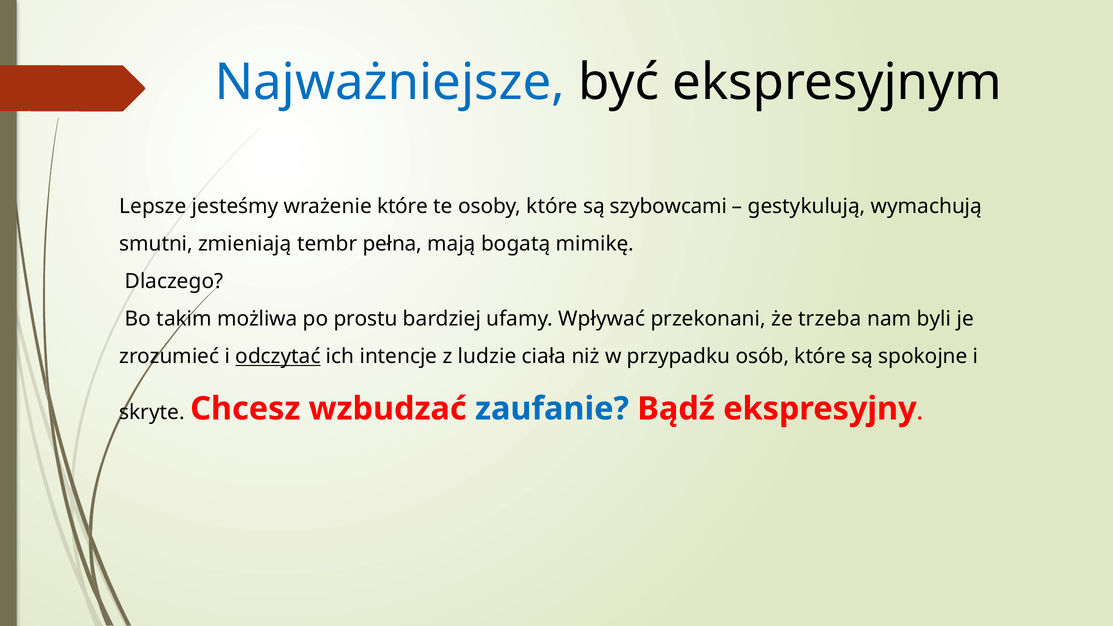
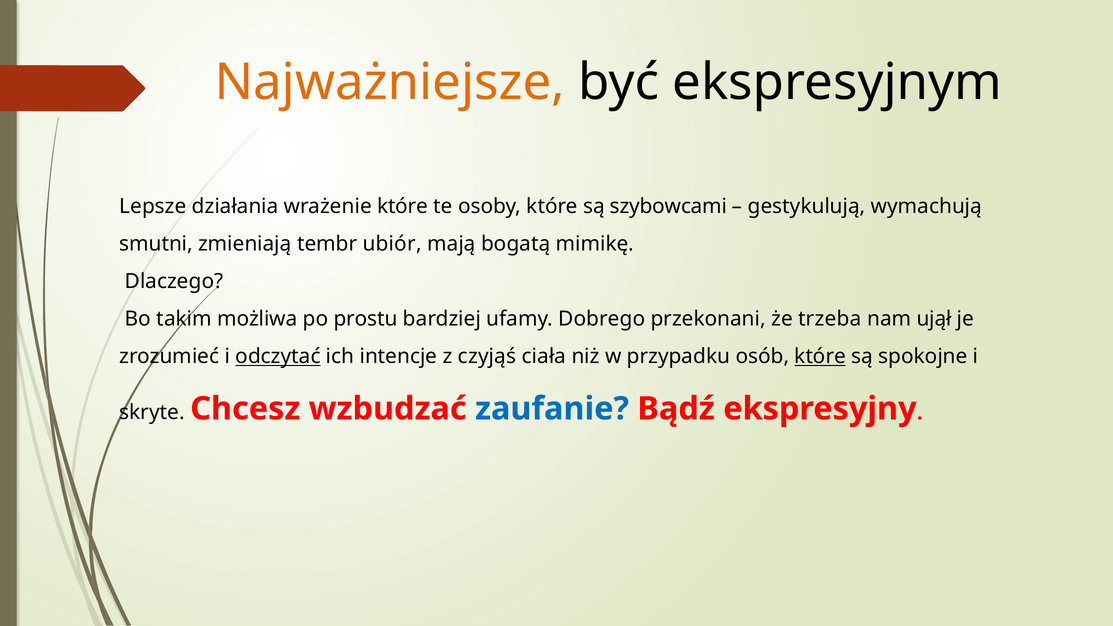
Najważniejsze colour: blue -> orange
jesteśmy: jesteśmy -> działania
pełna: pełna -> ubiór
Wpływać: Wpływać -> Dobrego
byli: byli -> ujął
ludzie: ludzie -> czyjąś
które at (820, 356) underline: none -> present
